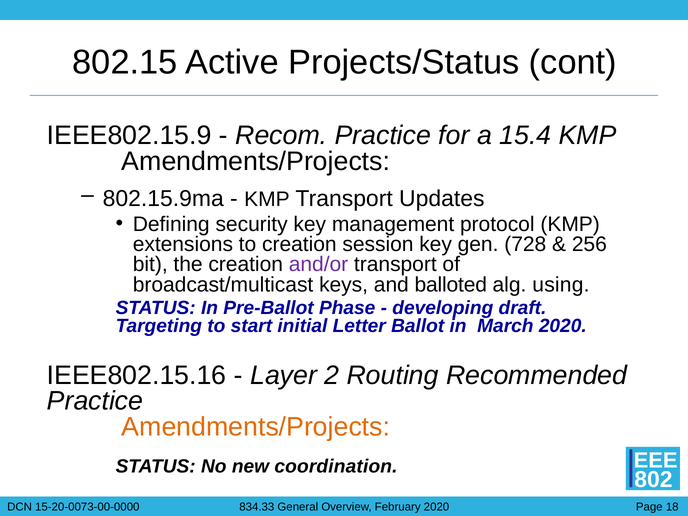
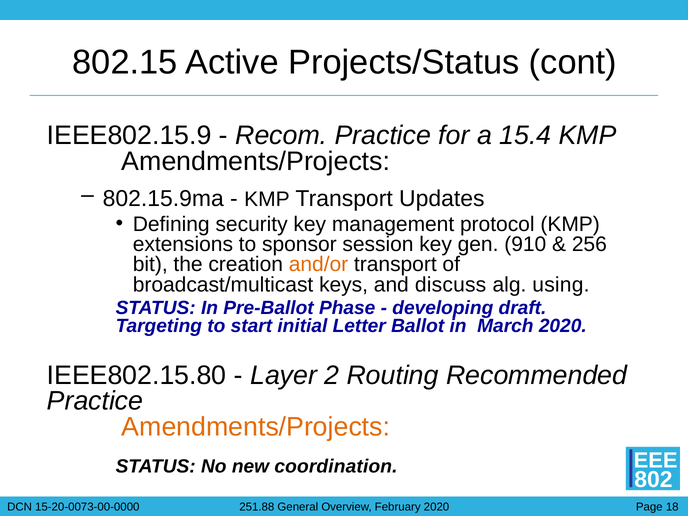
to creation: creation -> sponsor
728: 728 -> 910
and/or colour: purple -> orange
balloted: balloted -> discuss
IEEE802.15.16: IEEE802.15.16 -> IEEE802.15.80
834.33: 834.33 -> 251.88
